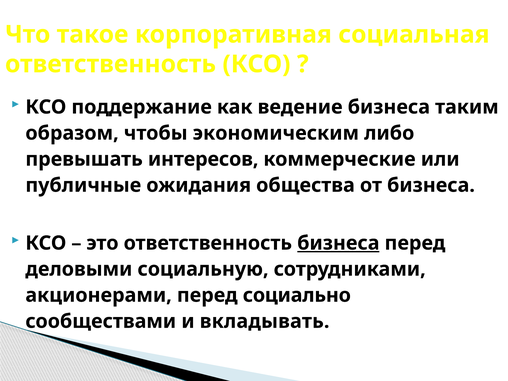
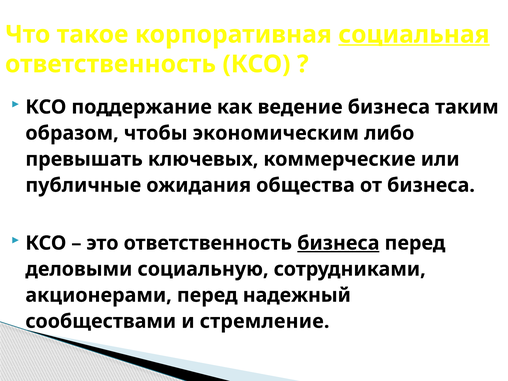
социальная underline: none -> present
интересов: интересов -> ключевых
социально: социально -> надежный
вкладывать: вкладывать -> стремление
